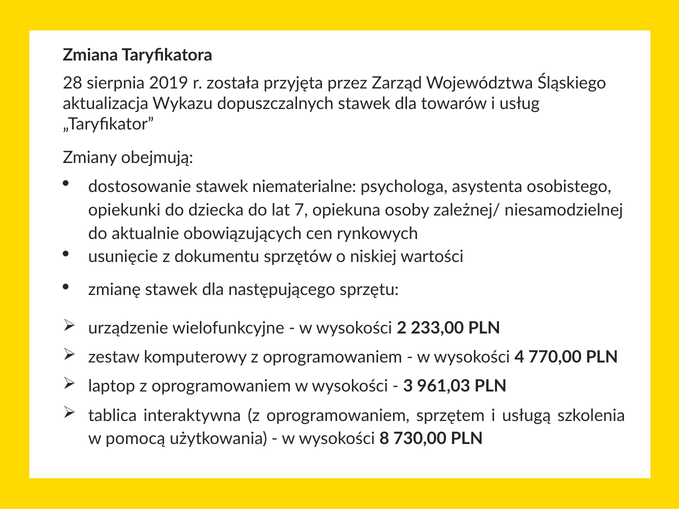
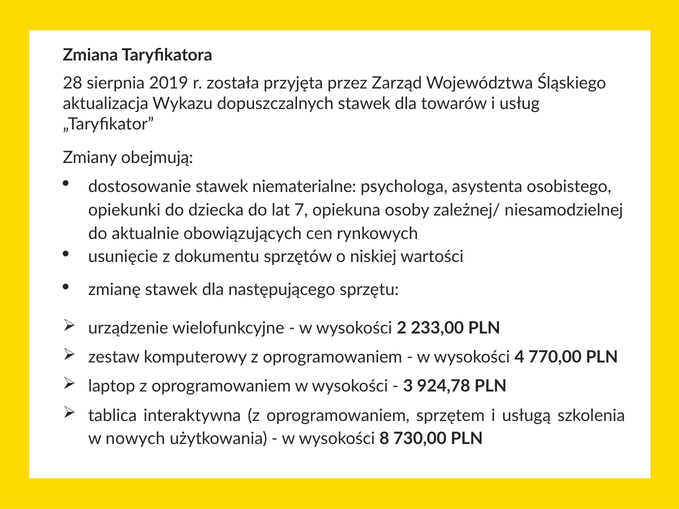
961,03: 961,03 -> 924,78
pomocą: pomocą -> nowych
